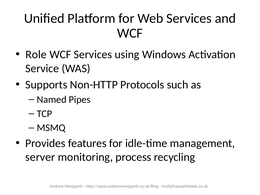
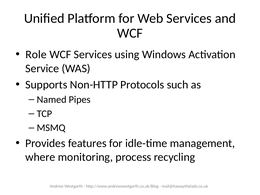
server: server -> where
